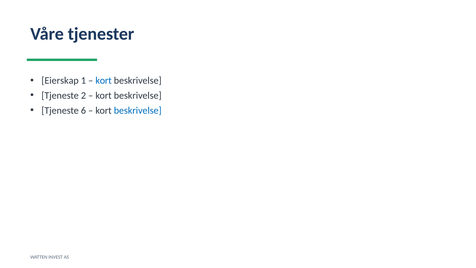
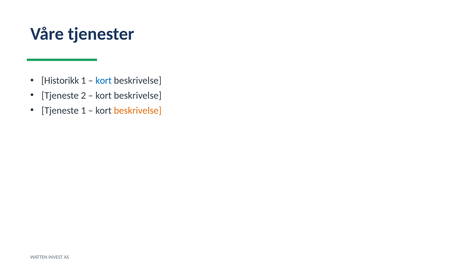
Eierskap: Eierskap -> Historikk
Tjeneste 6: 6 -> 1
beskrivelse at (138, 110) colour: blue -> orange
